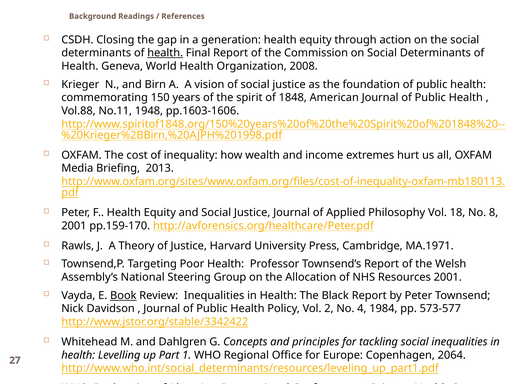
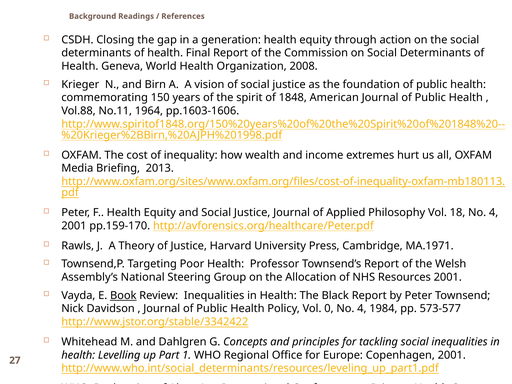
health at (165, 53) underline: present -> none
1948: 1948 -> 1964
18 No 8: 8 -> 4
2: 2 -> 0
Copenhagen 2064: 2064 -> 2001
